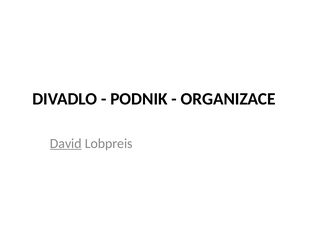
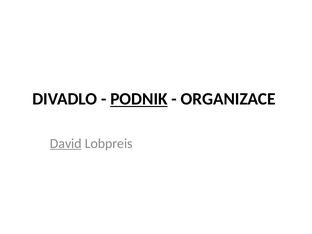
PODNIK underline: none -> present
